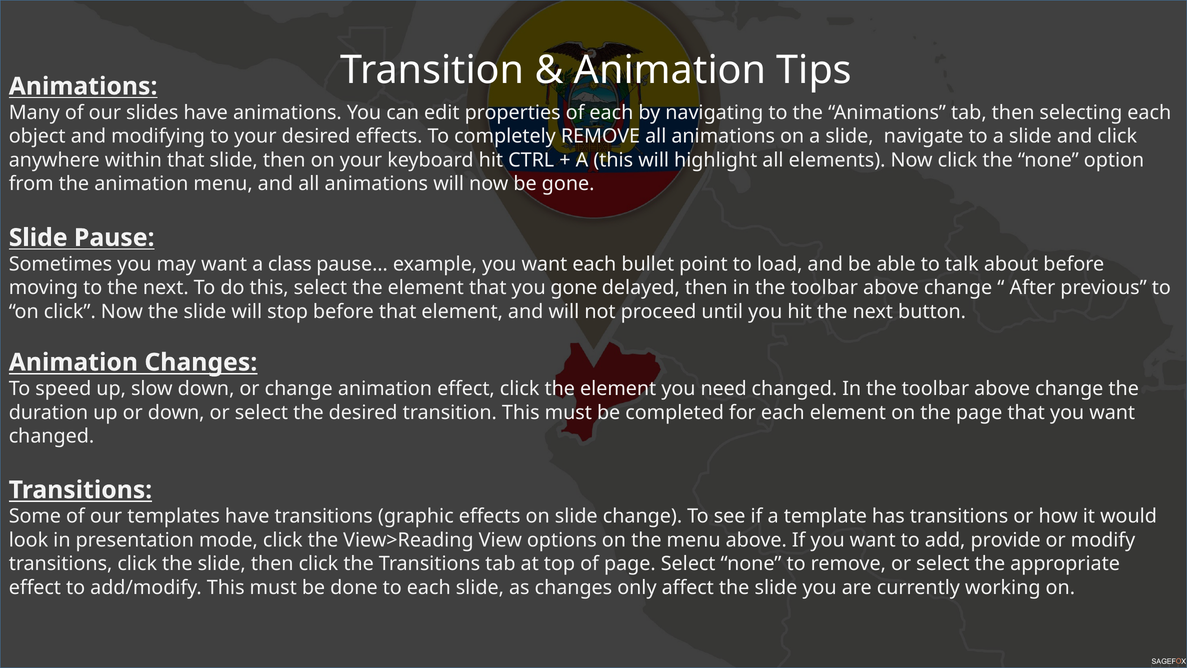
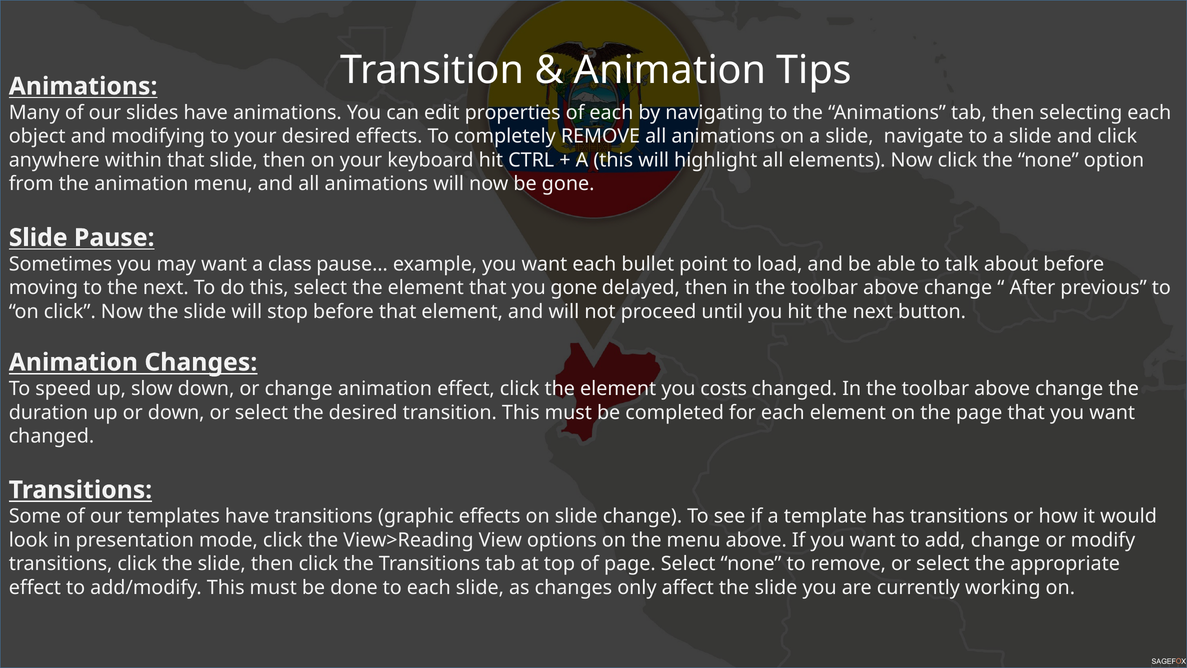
need: need -> costs
add provide: provide -> change
